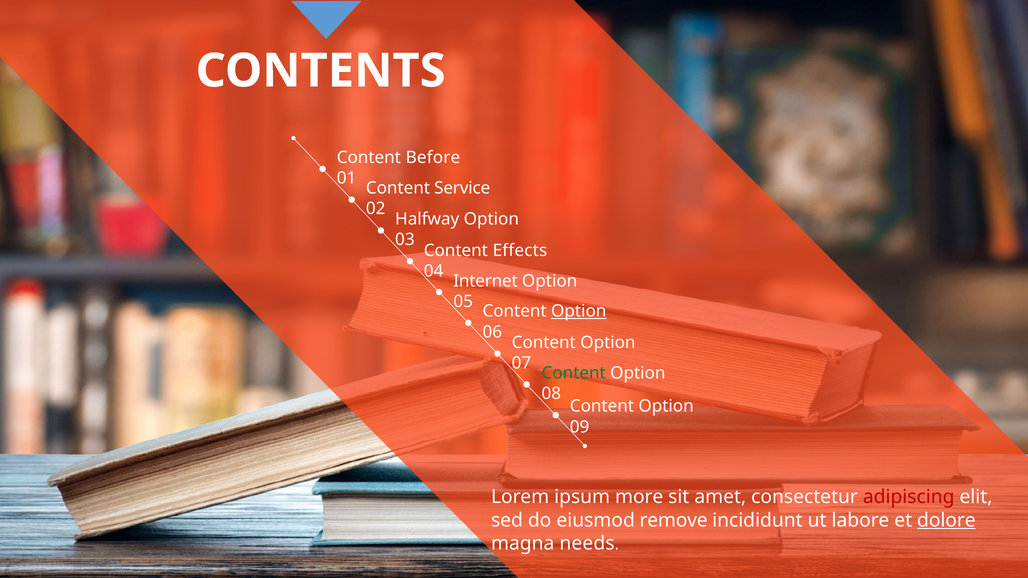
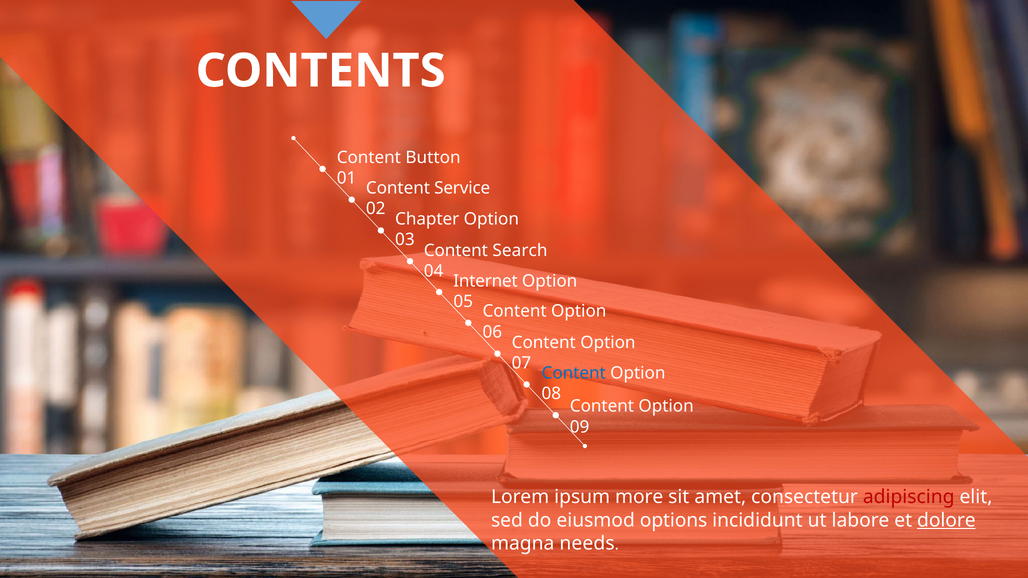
Before: Before -> Button
Halfway: Halfway -> Chapter
Effects: Effects -> Search
Option at (579, 311) underline: present -> none
Content at (574, 373) colour: green -> blue
remove: remove -> options
